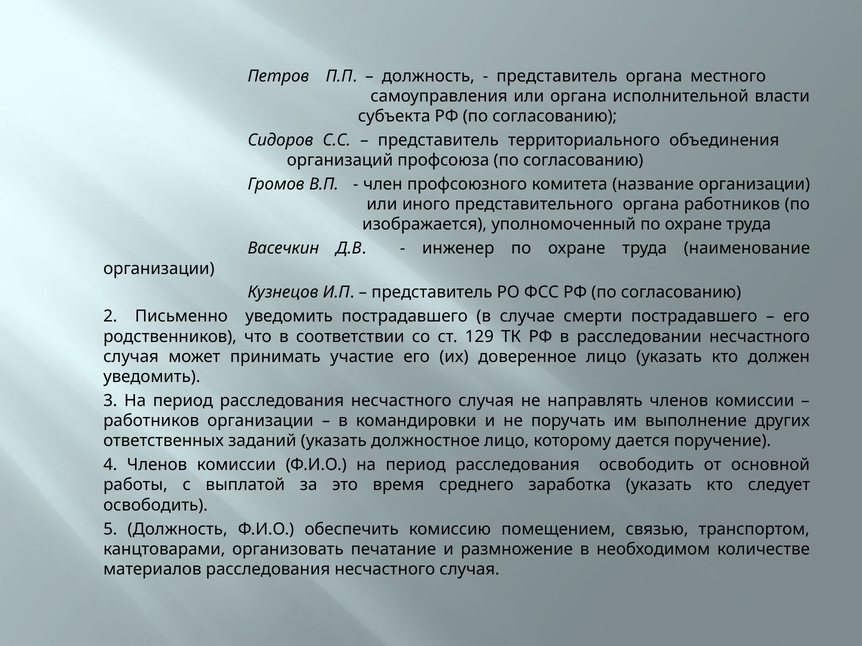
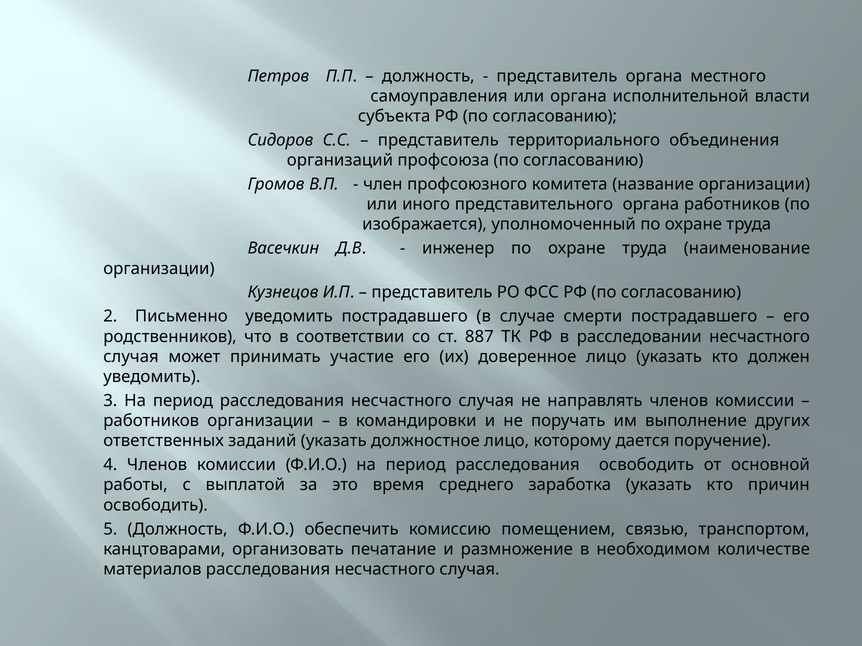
129: 129 -> 887
следует: следует -> причин
